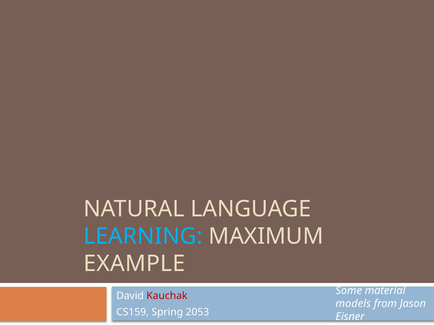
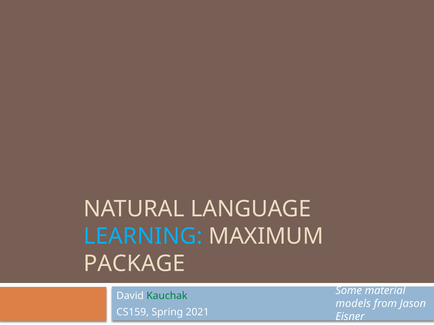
EXAMPLE: EXAMPLE -> PACKAGE
Kauchak colour: red -> green
2053: 2053 -> 2021
